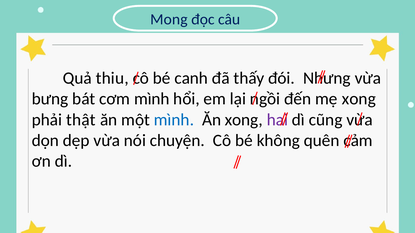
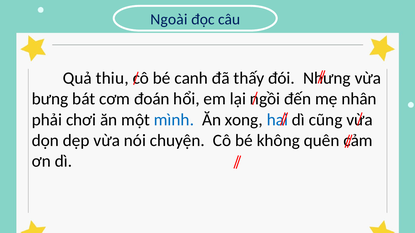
Mong: Mong -> Ngoài
cơm mình: mình -> đoán
mẹ xong: xong -> nhân
thật: thật -> chơi
hai colour: purple -> blue
